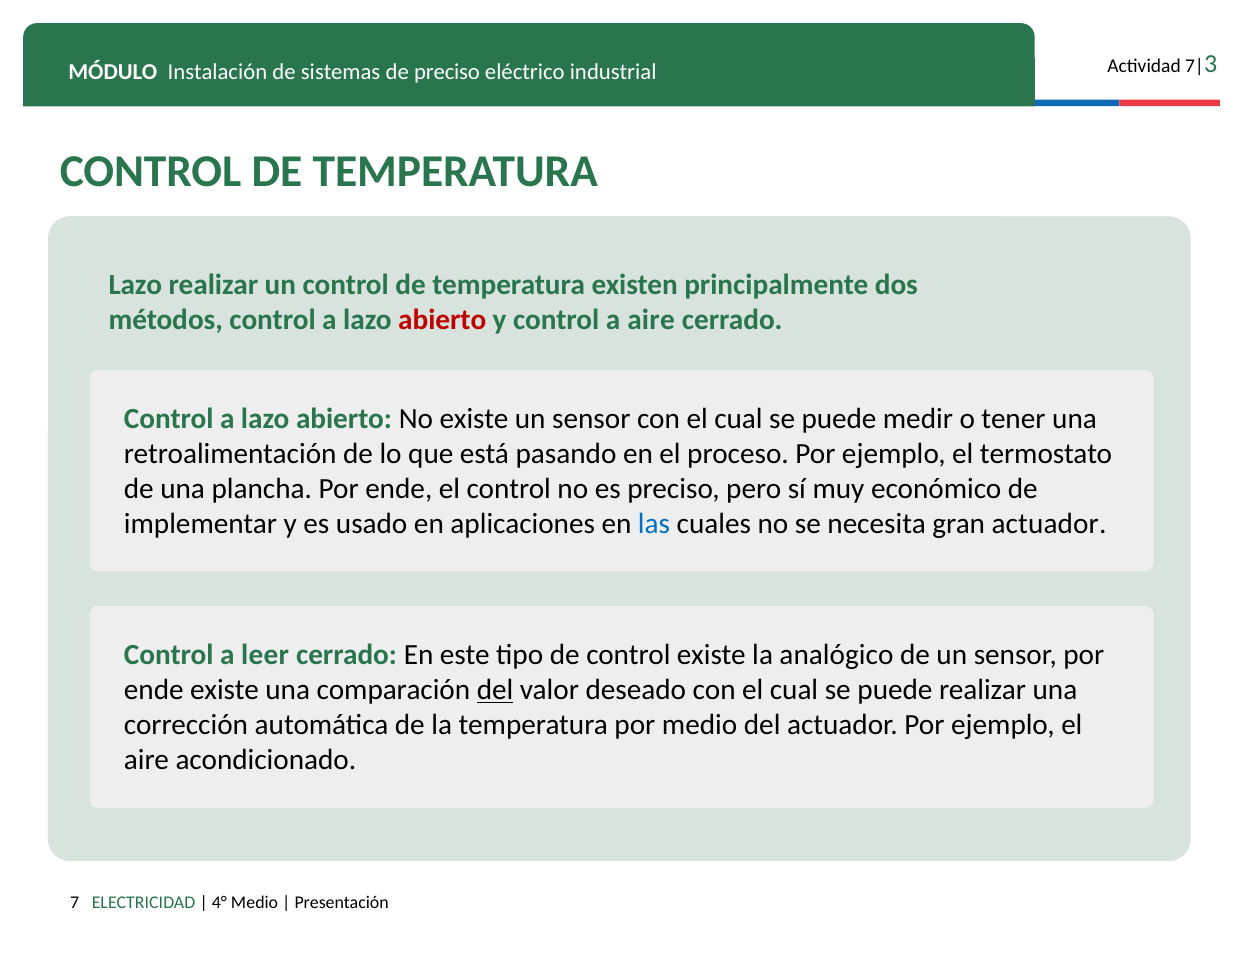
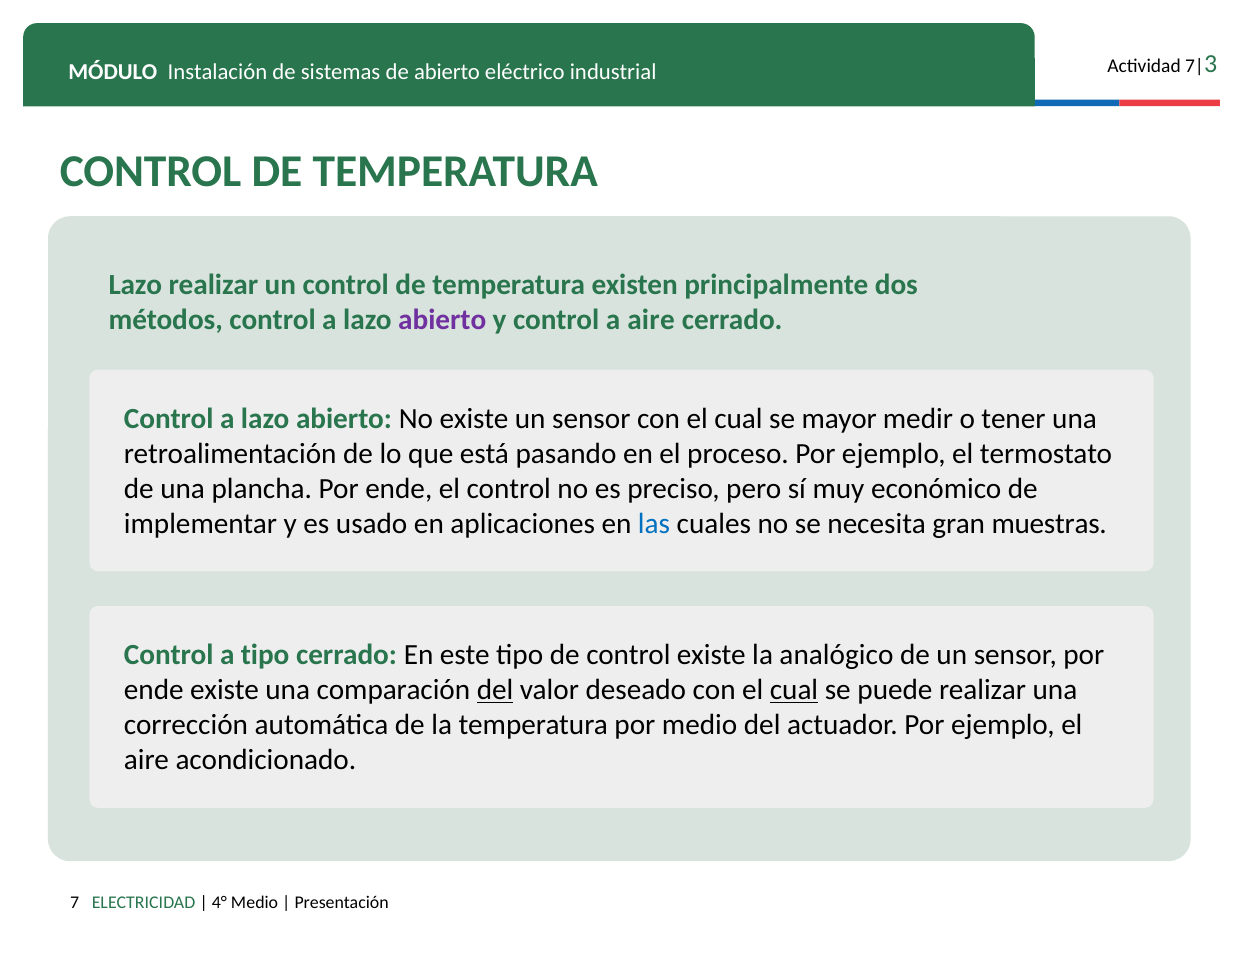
de preciso: preciso -> abierto
abierto at (442, 320) colour: red -> purple
puede at (839, 419): puede -> mayor
gran actuador: actuador -> muestras
a leer: leer -> tipo
cual at (794, 691) underline: none -> present
